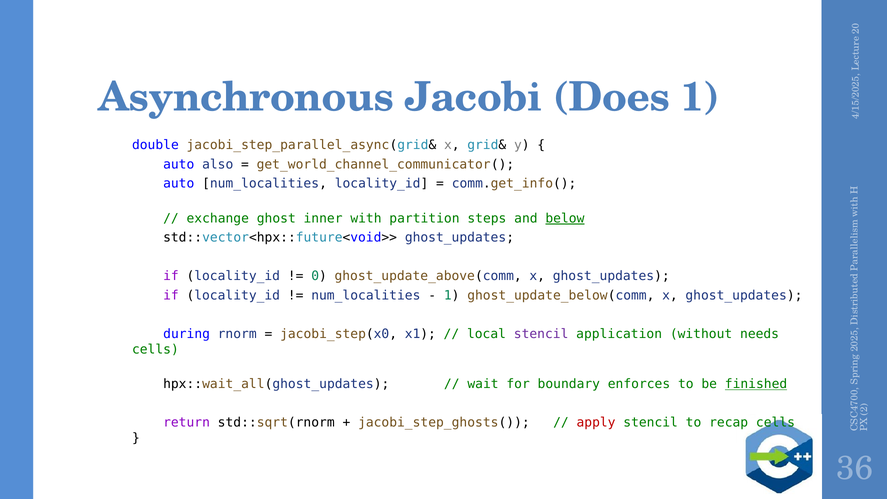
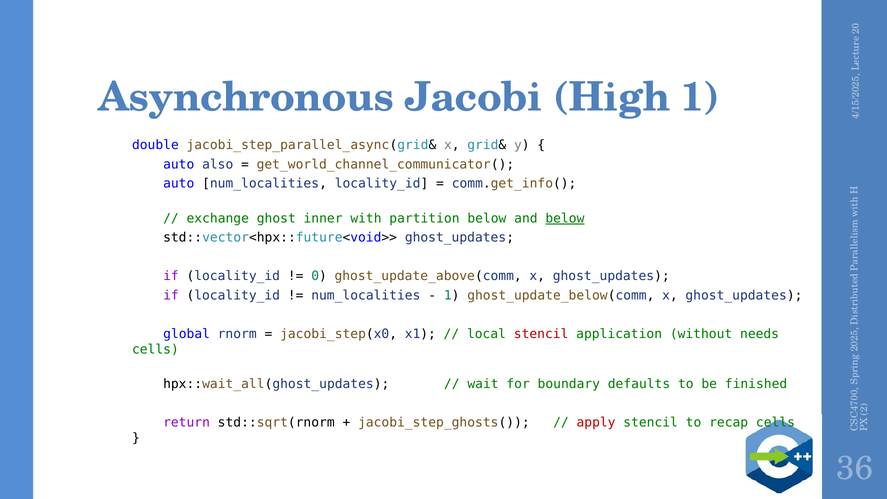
Does: Does -> High
partition steps: steps -> below
during: during -> global
stencil at (541, 334) colour: purple -> red
enforces: enforces -> defaults
finished underline: present -> none
